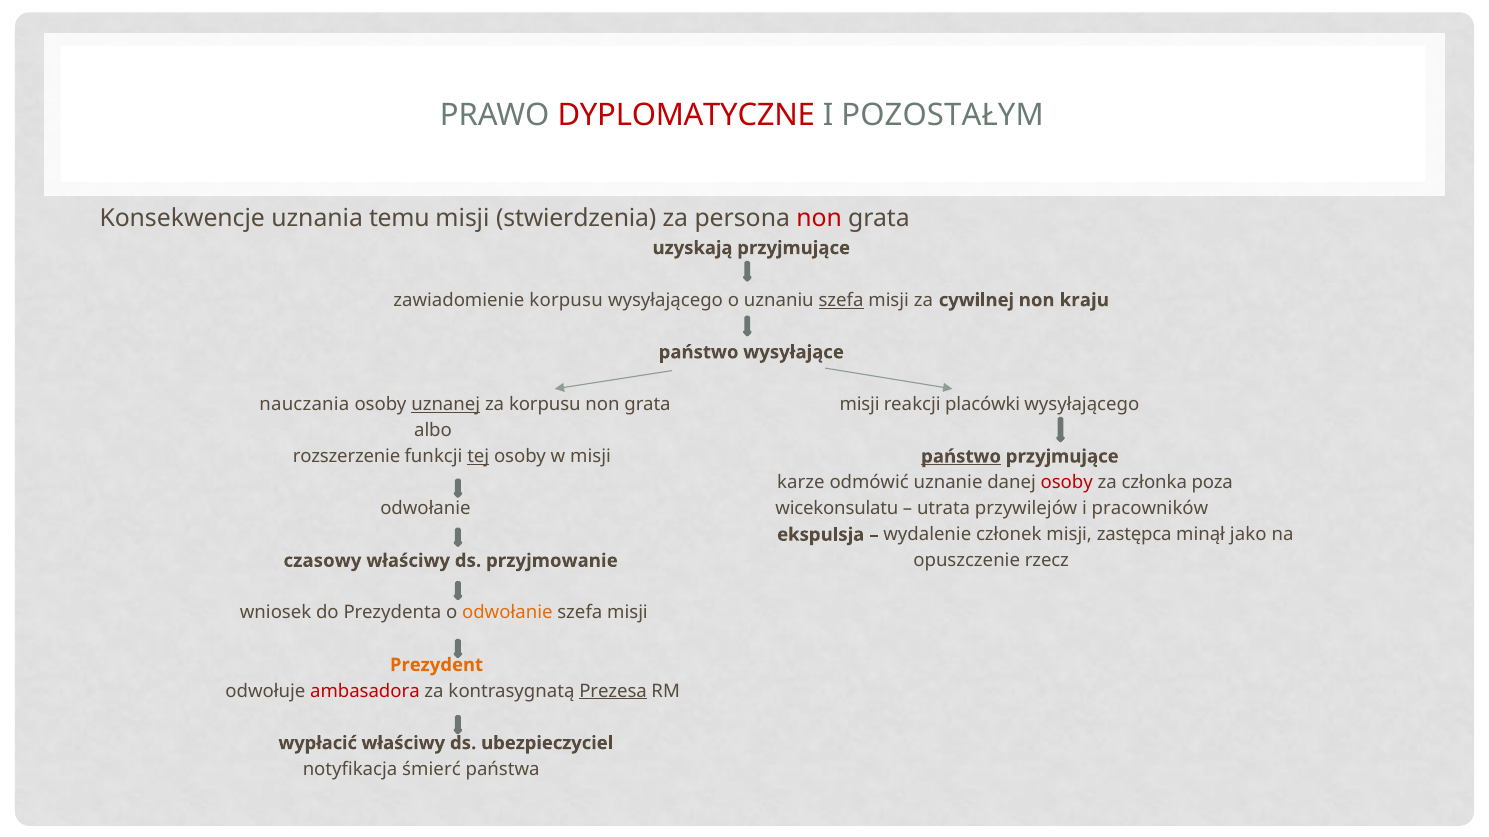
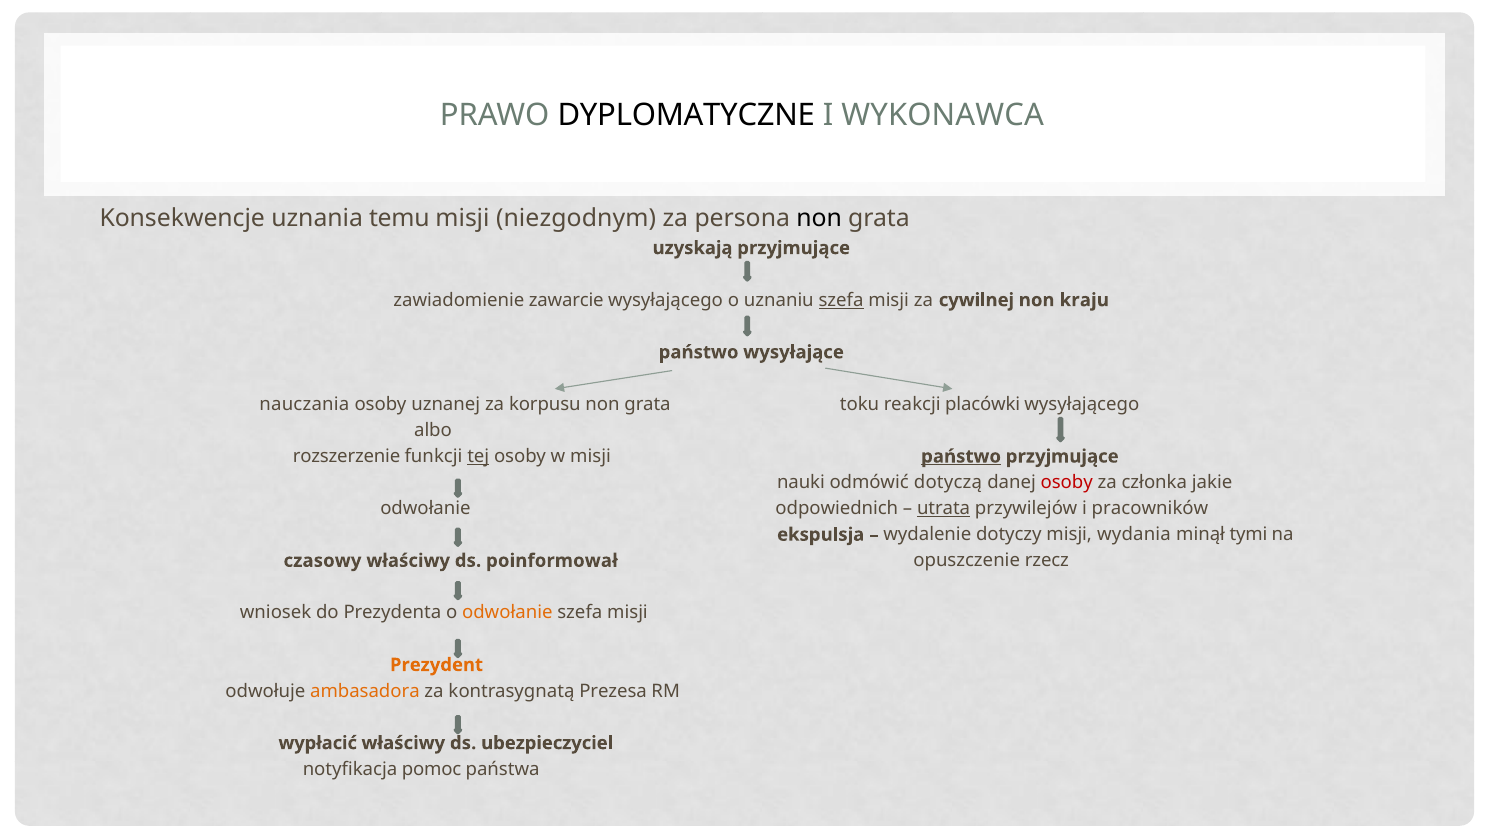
DYPLOMATYCZNE colour: red -> black
POZOSTAŁYM: POZOSTAŁYM -> WYKONAWCA
stwierdzenia: stwierdzenia -> niezgodnym
non at (819, 219) colour: red -> black
zawiadomienie korpusu: korpusu -> zawarcie
uznanej underline: present -> none
grata misji: misji -> toku
karze: karze -> nauki
uznanie: uznanie -> dotyczą
poza: poza -> jakie
wicekonsulatu: wicekonsulatu -> odpowiednich
utrata underline: none -> present
członek: członek -> dotyczy
zastępca: zastępca -> wydania
jako: jako -> tymi
przyjmowanie: przyjmowanie -> poinformował
ambasadora colour: red -> orange
Prezesa underline: present -> none
śmierć: śmierć -> pomoc
